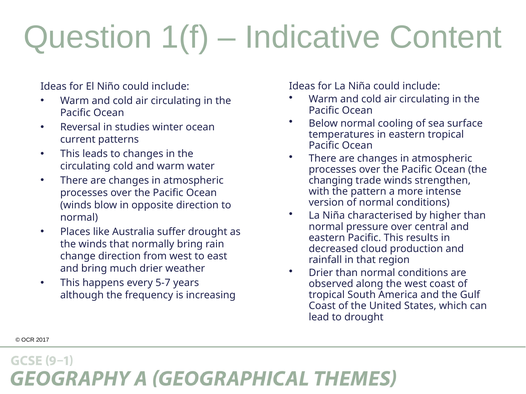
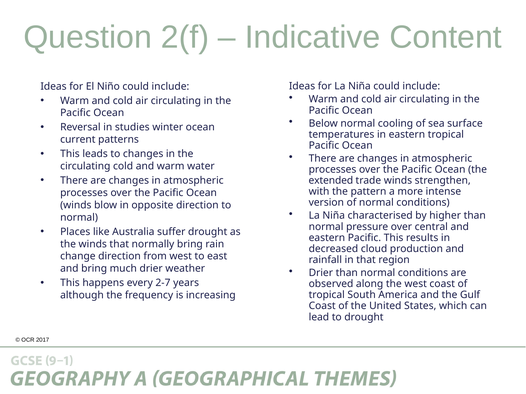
1(f: 1(f -> 2(f
changing: changing -> extended
5-7: 5-7 -> 2-7
